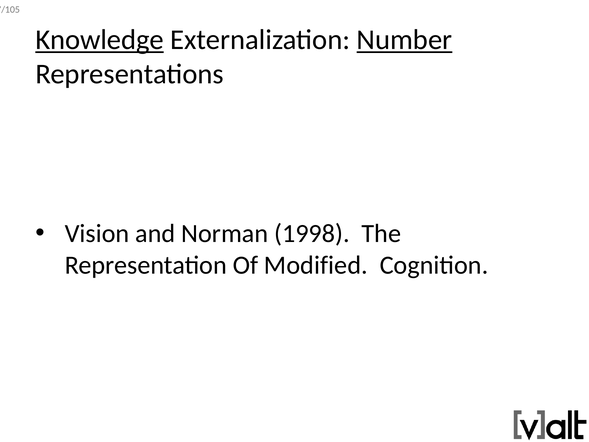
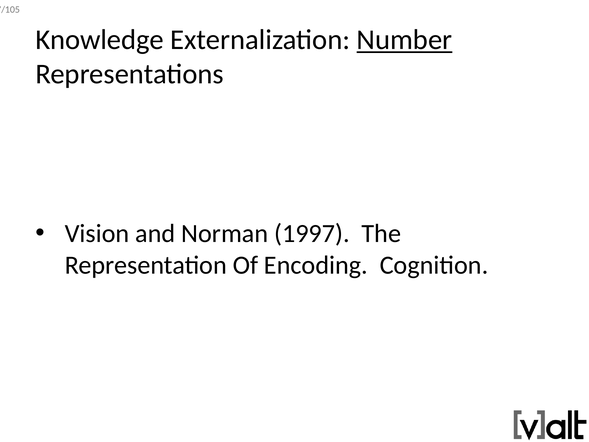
Knowledge underline: present -> none
1998: 1998 -> 1997
Modified: Modified -> Encoding
